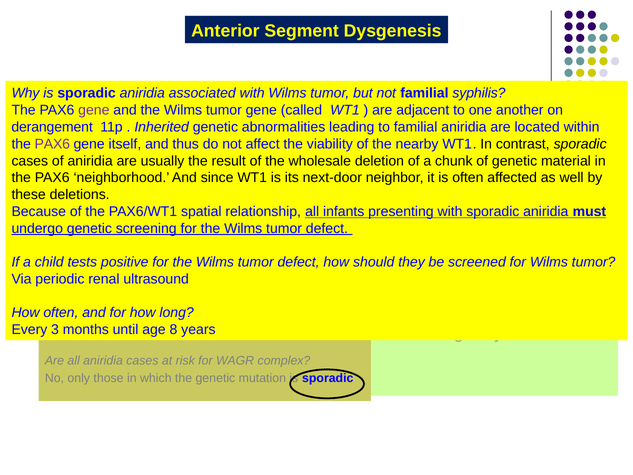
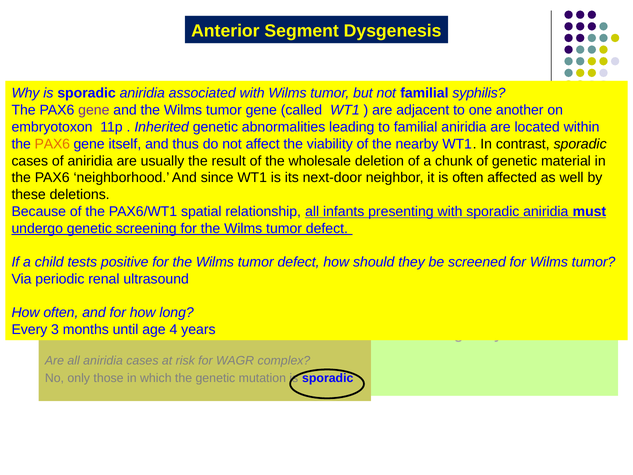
derangement at (52, 127): derangement -> embryotoxon
PAX6 at (52, 144) colour: purple -> orange
8: 8 -> 4
